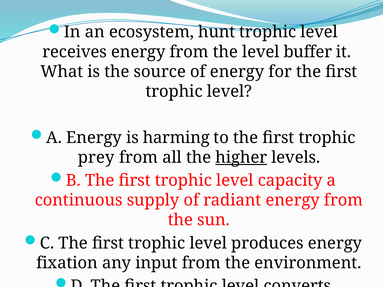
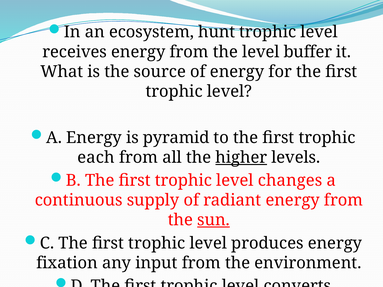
harming: harming -> pyramid
prey: prey -> each
capacity: capacity -> changes
sun underline: none -> present
